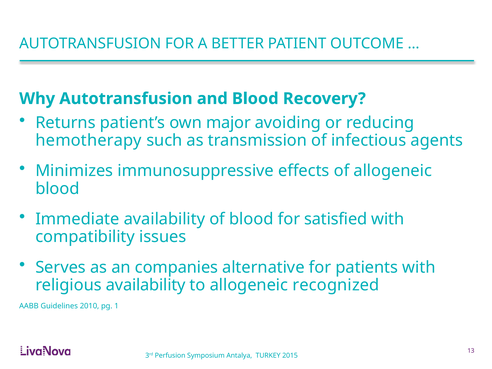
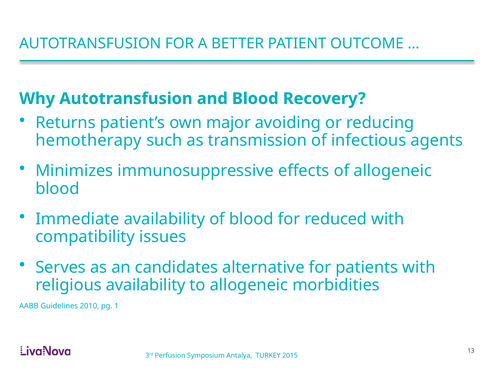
satisfied: satisfied -> reduced
companies: companies -> candidates
recognized: recognized -> morbidities
